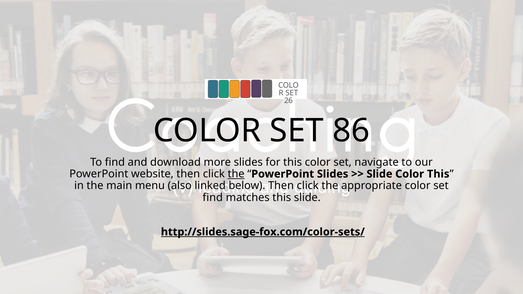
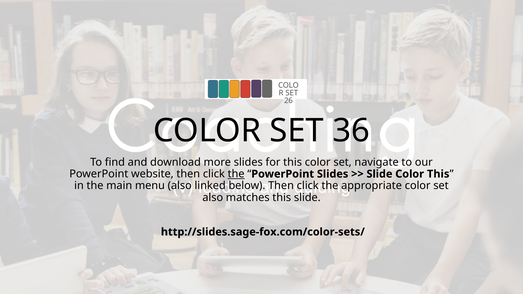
86: 86 -> 36
find at (213, 198): find -> also
http://slides.sage-fox.com/color-sets/ underline: present -> none
